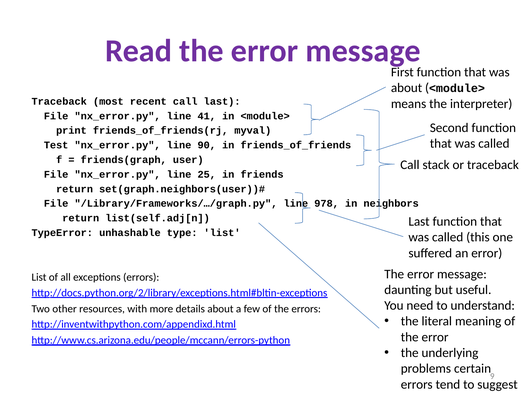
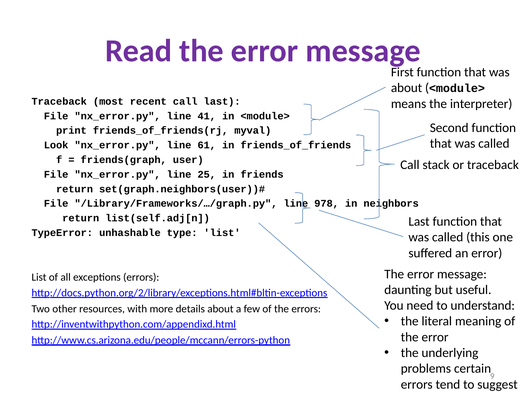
Test: Test -> Look
90: 90 -> 61
